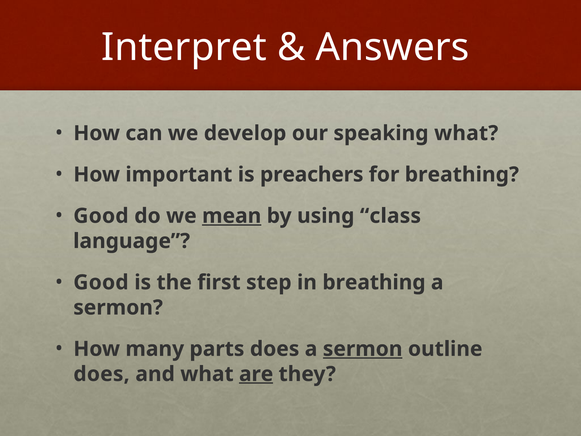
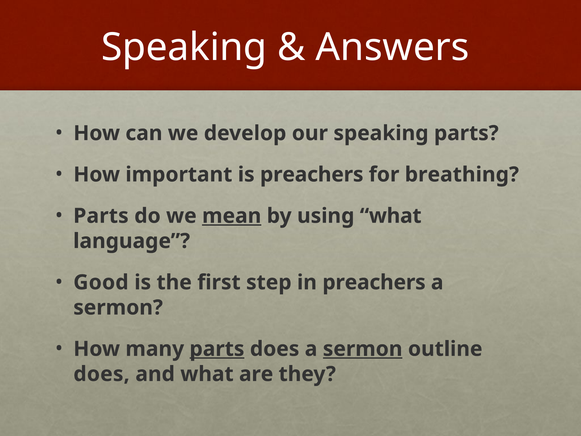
Interpret at (184, 47): Interpret -> Speaking
speaking what: what -> parts
Good at (101, 216): Good -> Parts
using class: class -> what
in breathing: breathing -> preachers
parts at (217, 349) underline: none -> present
are underline: present -> none
